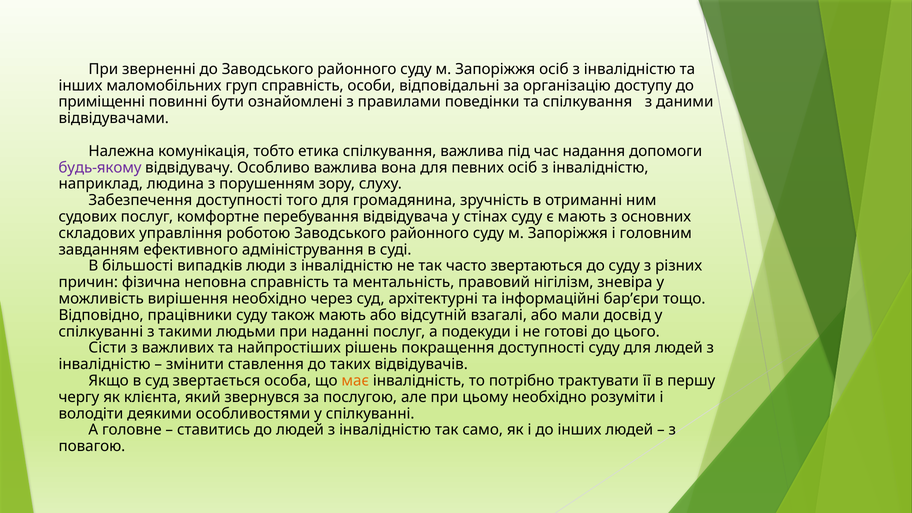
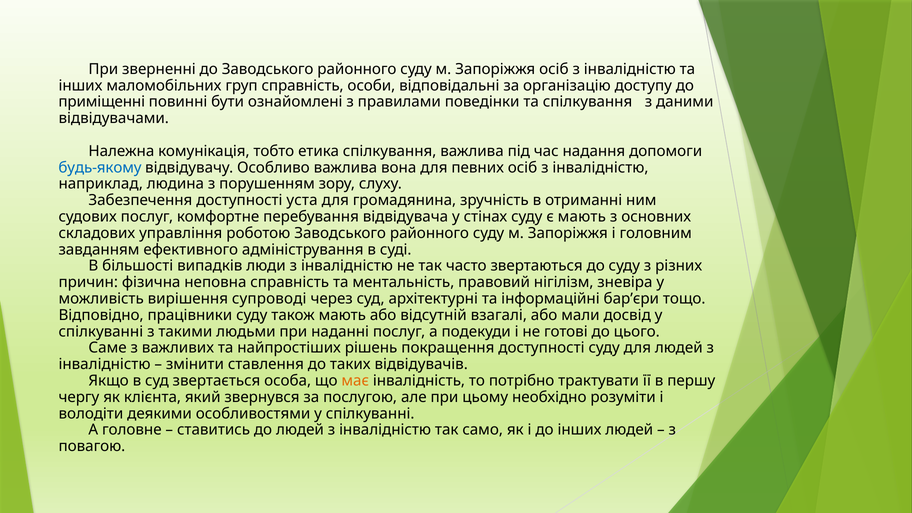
будь-якому colour: purple -> blue
того: того -> уста
вирішення необхідно: необхідно -> супроводі
Сісти: Сісти -> Саме
